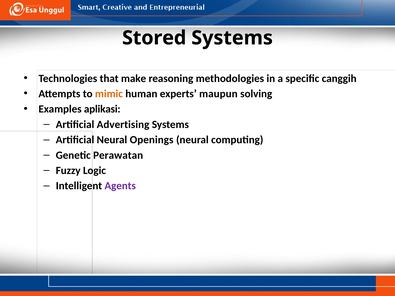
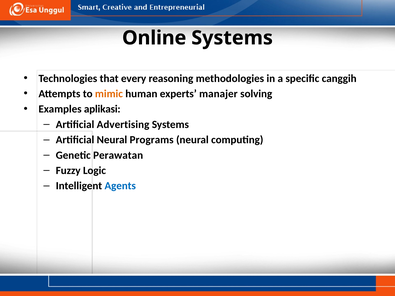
Stored: Stored -> Online
make: make -> every
maupun: maupun -> manajer
Openings: Openings -> Programs
Agents colour: purple -> blue
